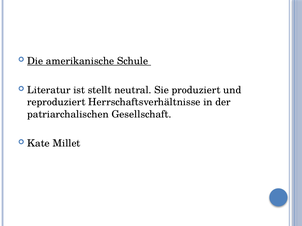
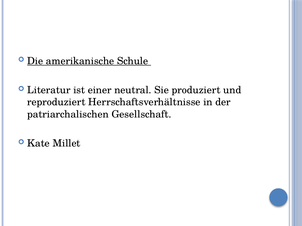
stellt: stellt -> einer
